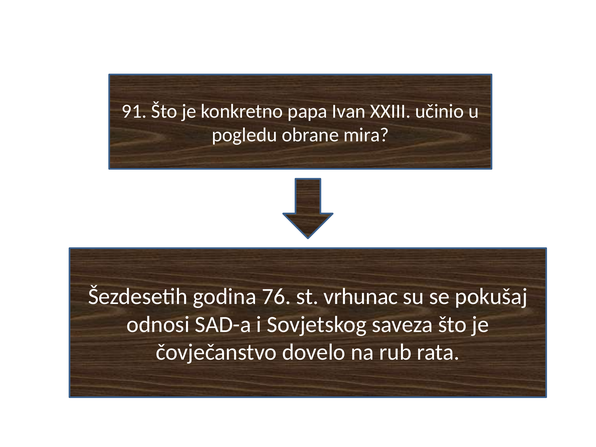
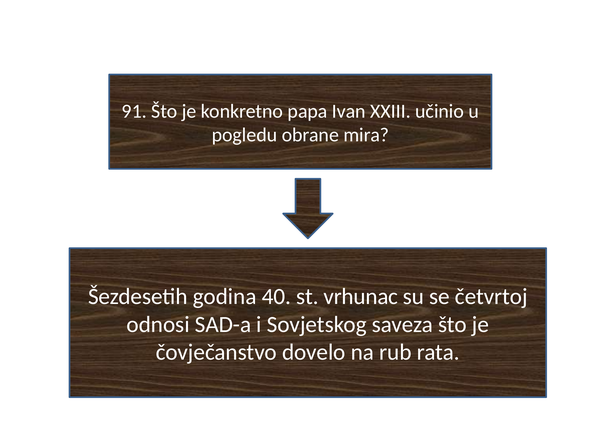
76: 76 -> 40
pokušaj: pokušaj -> četvrtoj
